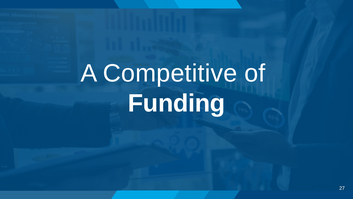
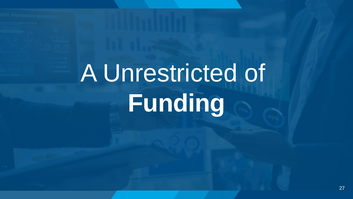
Competitive: Competitive -> Unrestricted
